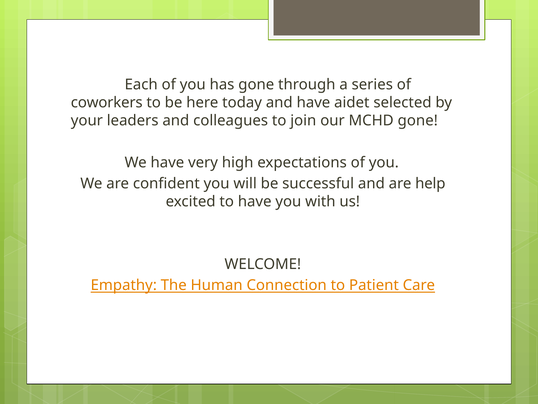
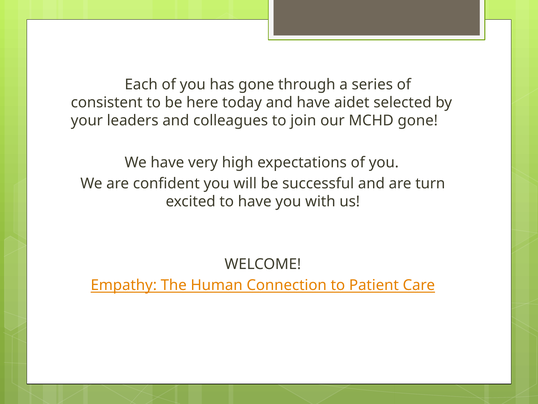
coworkers: coworkers -> consistent
help: help -> turn
